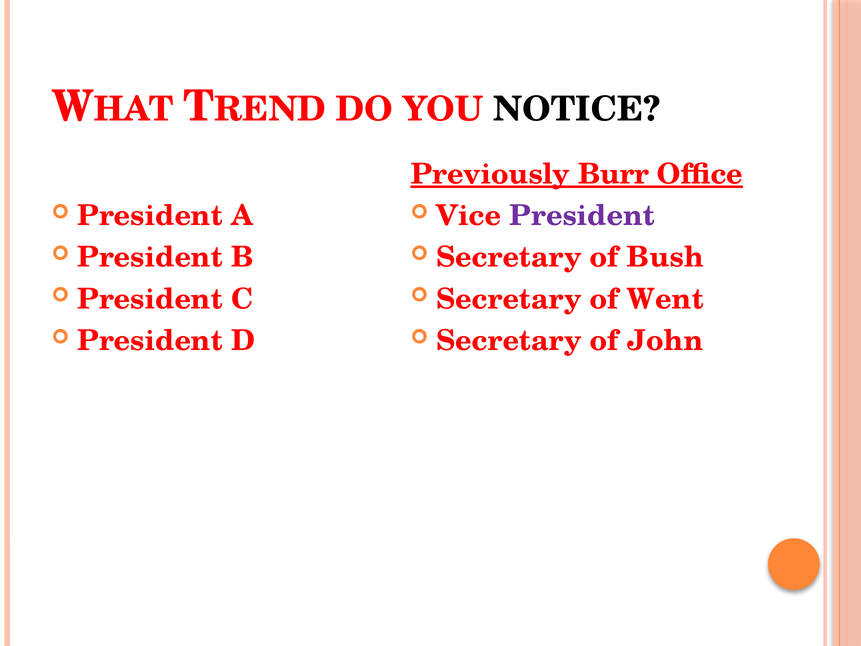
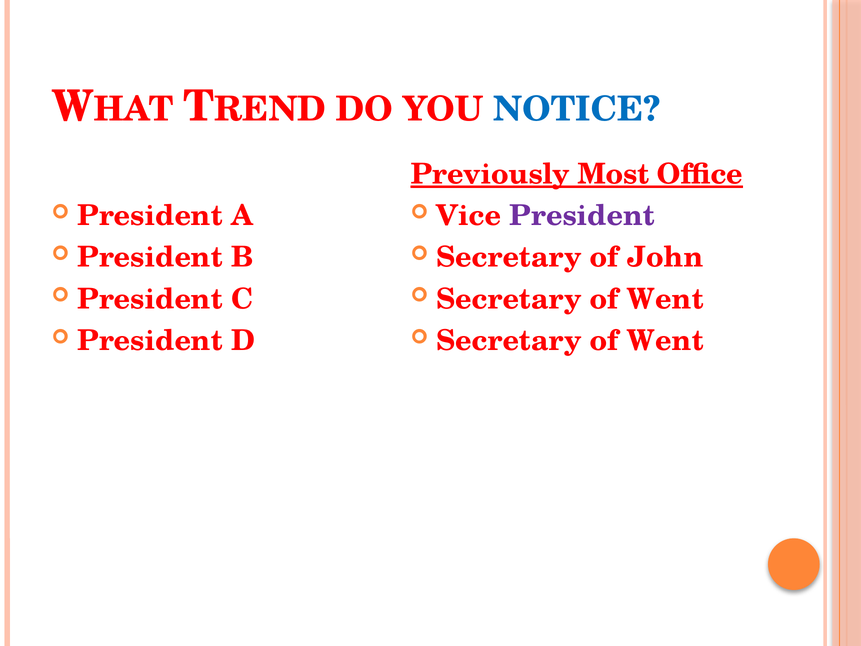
NOTICE colour: black -> blue
Burr: Burr -> Most
Bush: Bush -> John
John at (665, 341): John -> Went
